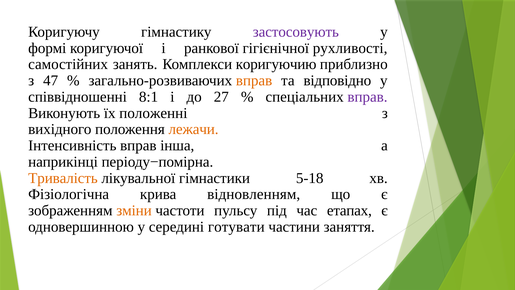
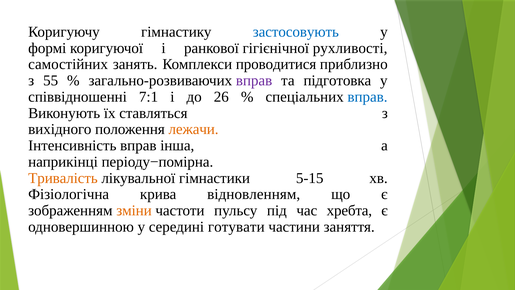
застосовують colour: purple -> blue
коригуючию: коригуючию -> проводитися
47: 47 -> 55
вправ at (254, 81) colour: orange -> purple
відповідно: відповідно -> підготовка
8:1: 8:1 -> 7:1
27: 27 -> 26
вправ at (367, 97) colour: purple -> blue
положенні: положенні -> ставляться
5-18: 5-18 -> 5-15
етапах: етапах -> хребта
